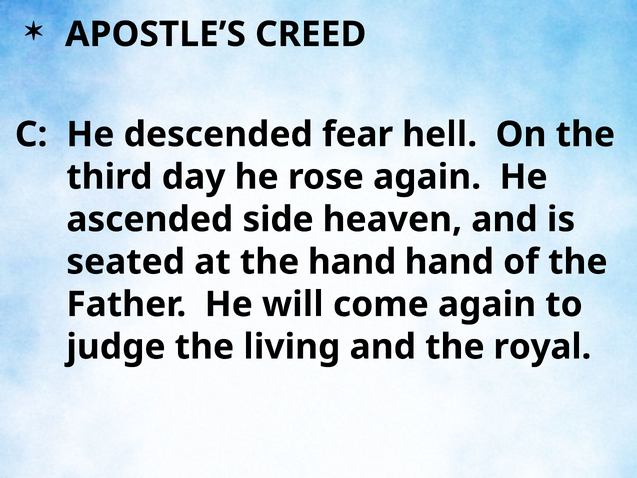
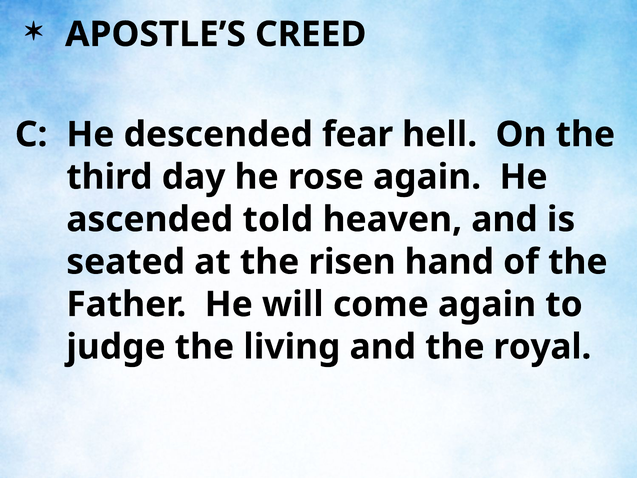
side: side -> told
the hand: hand -> risen
